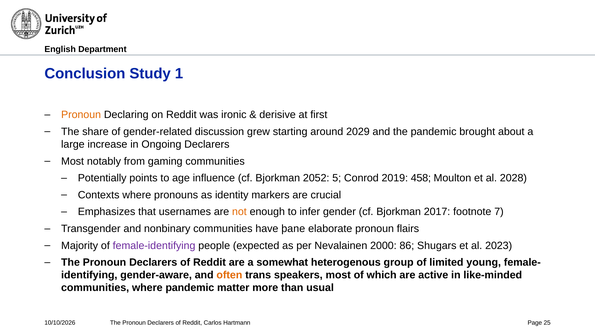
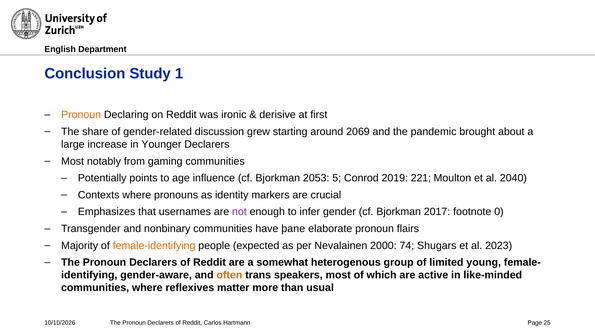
2029: 2029 -> 2069
Ongoing: Ongoing -> Younger
2052: 2052 -> 2053
458: 458 -> 221
2028: 2028 -> 2040
not colour: orange -> purple
7: 7 -> 0
female-identifying colour: purple -> orange
86: 86 -> 74
where pandemic: pandemic -> reflexives
